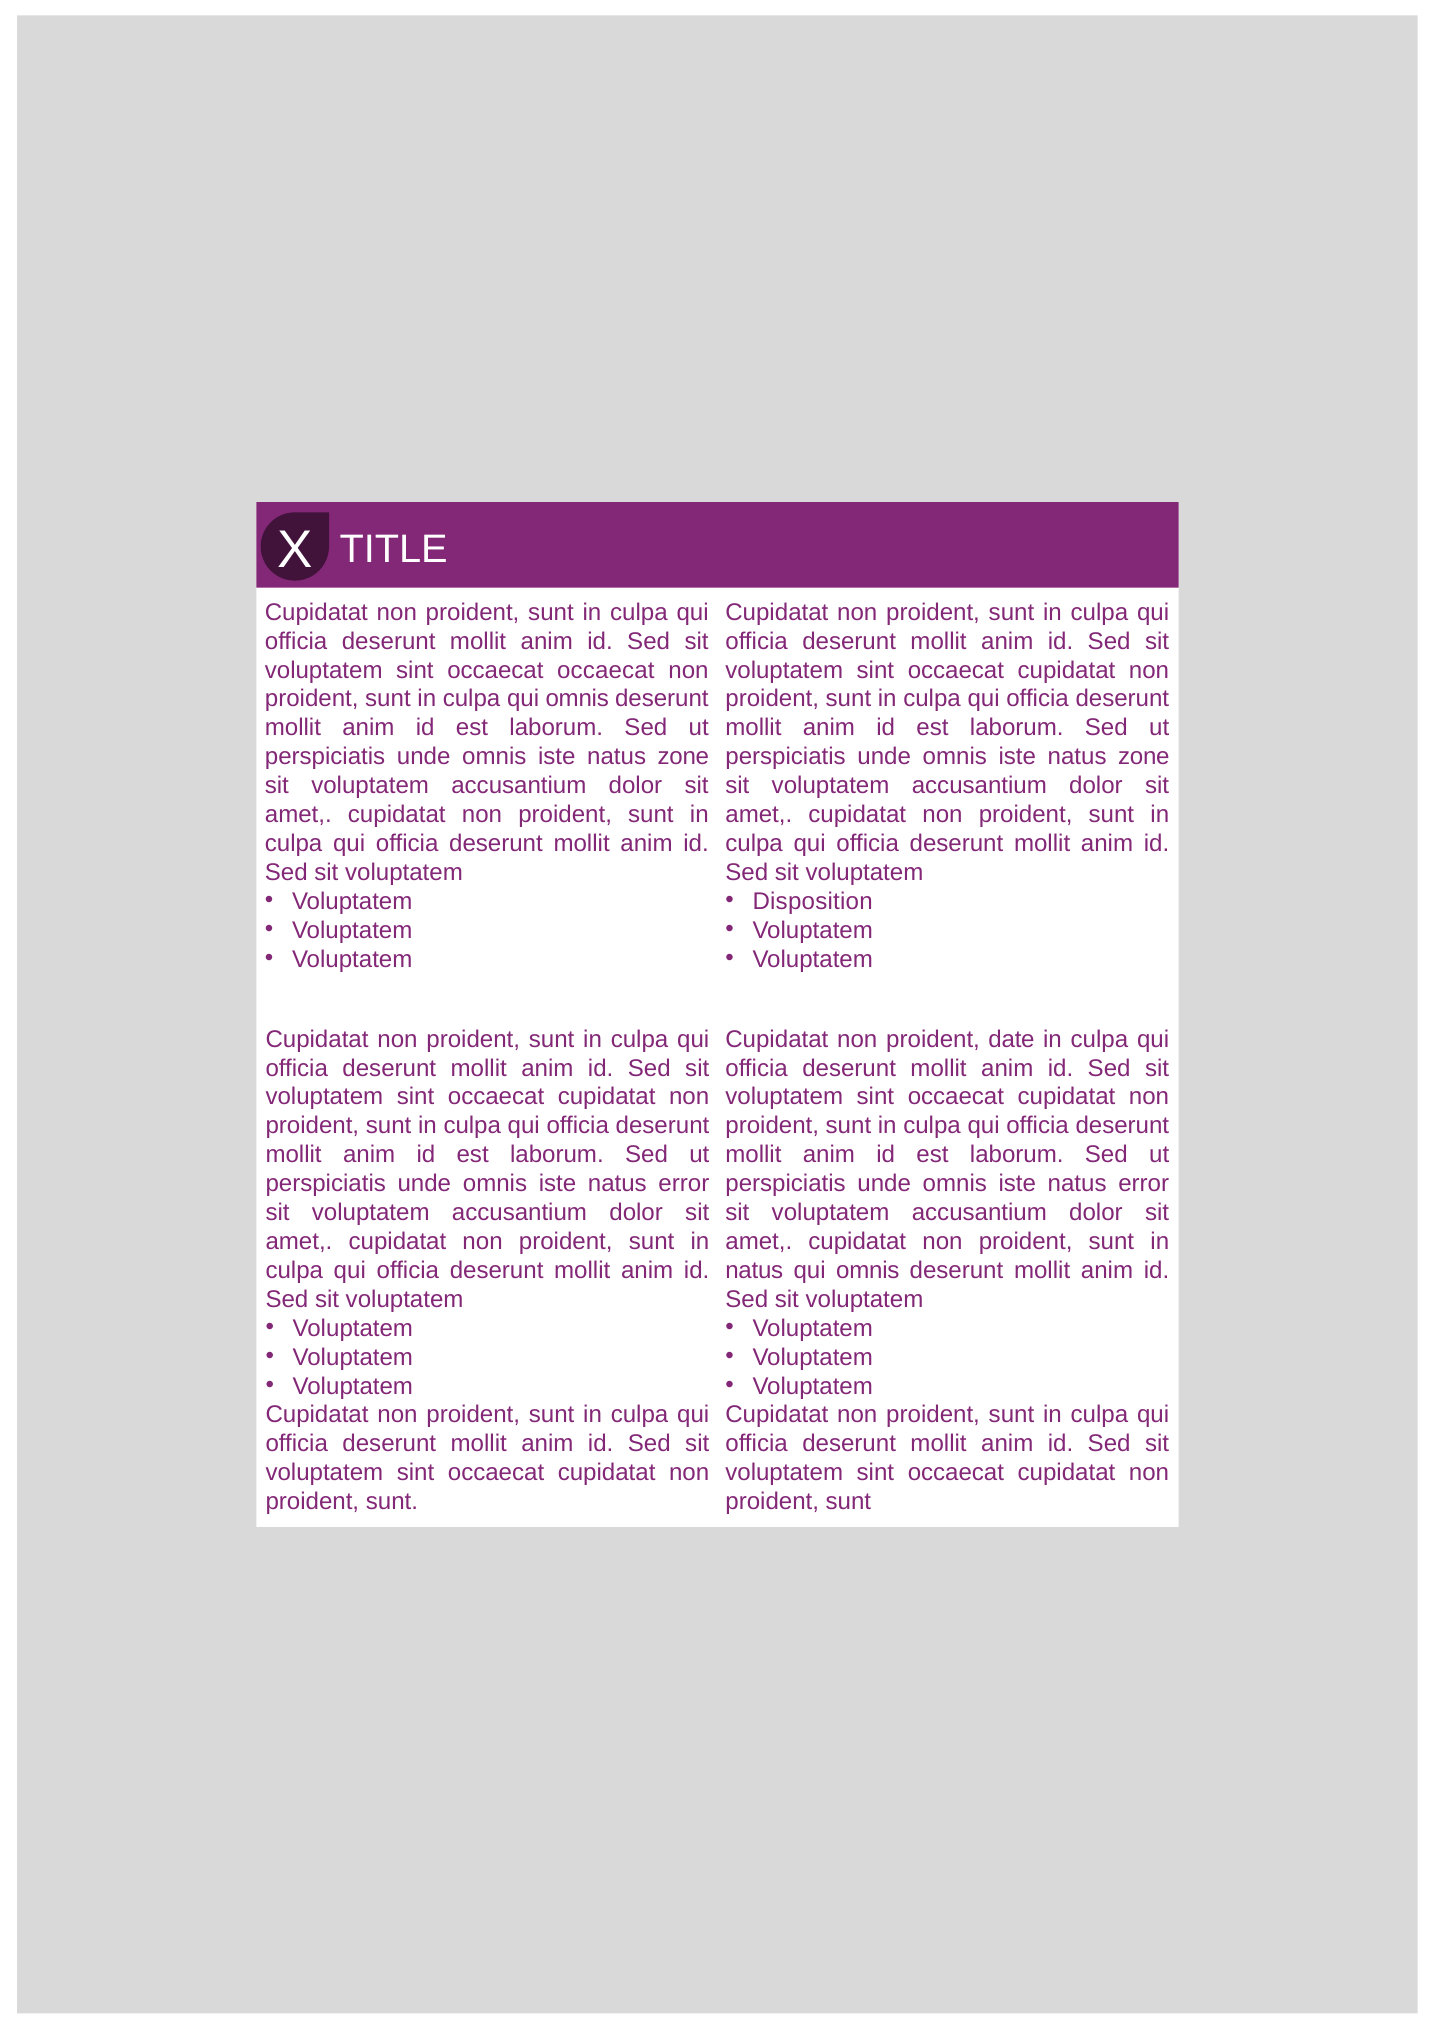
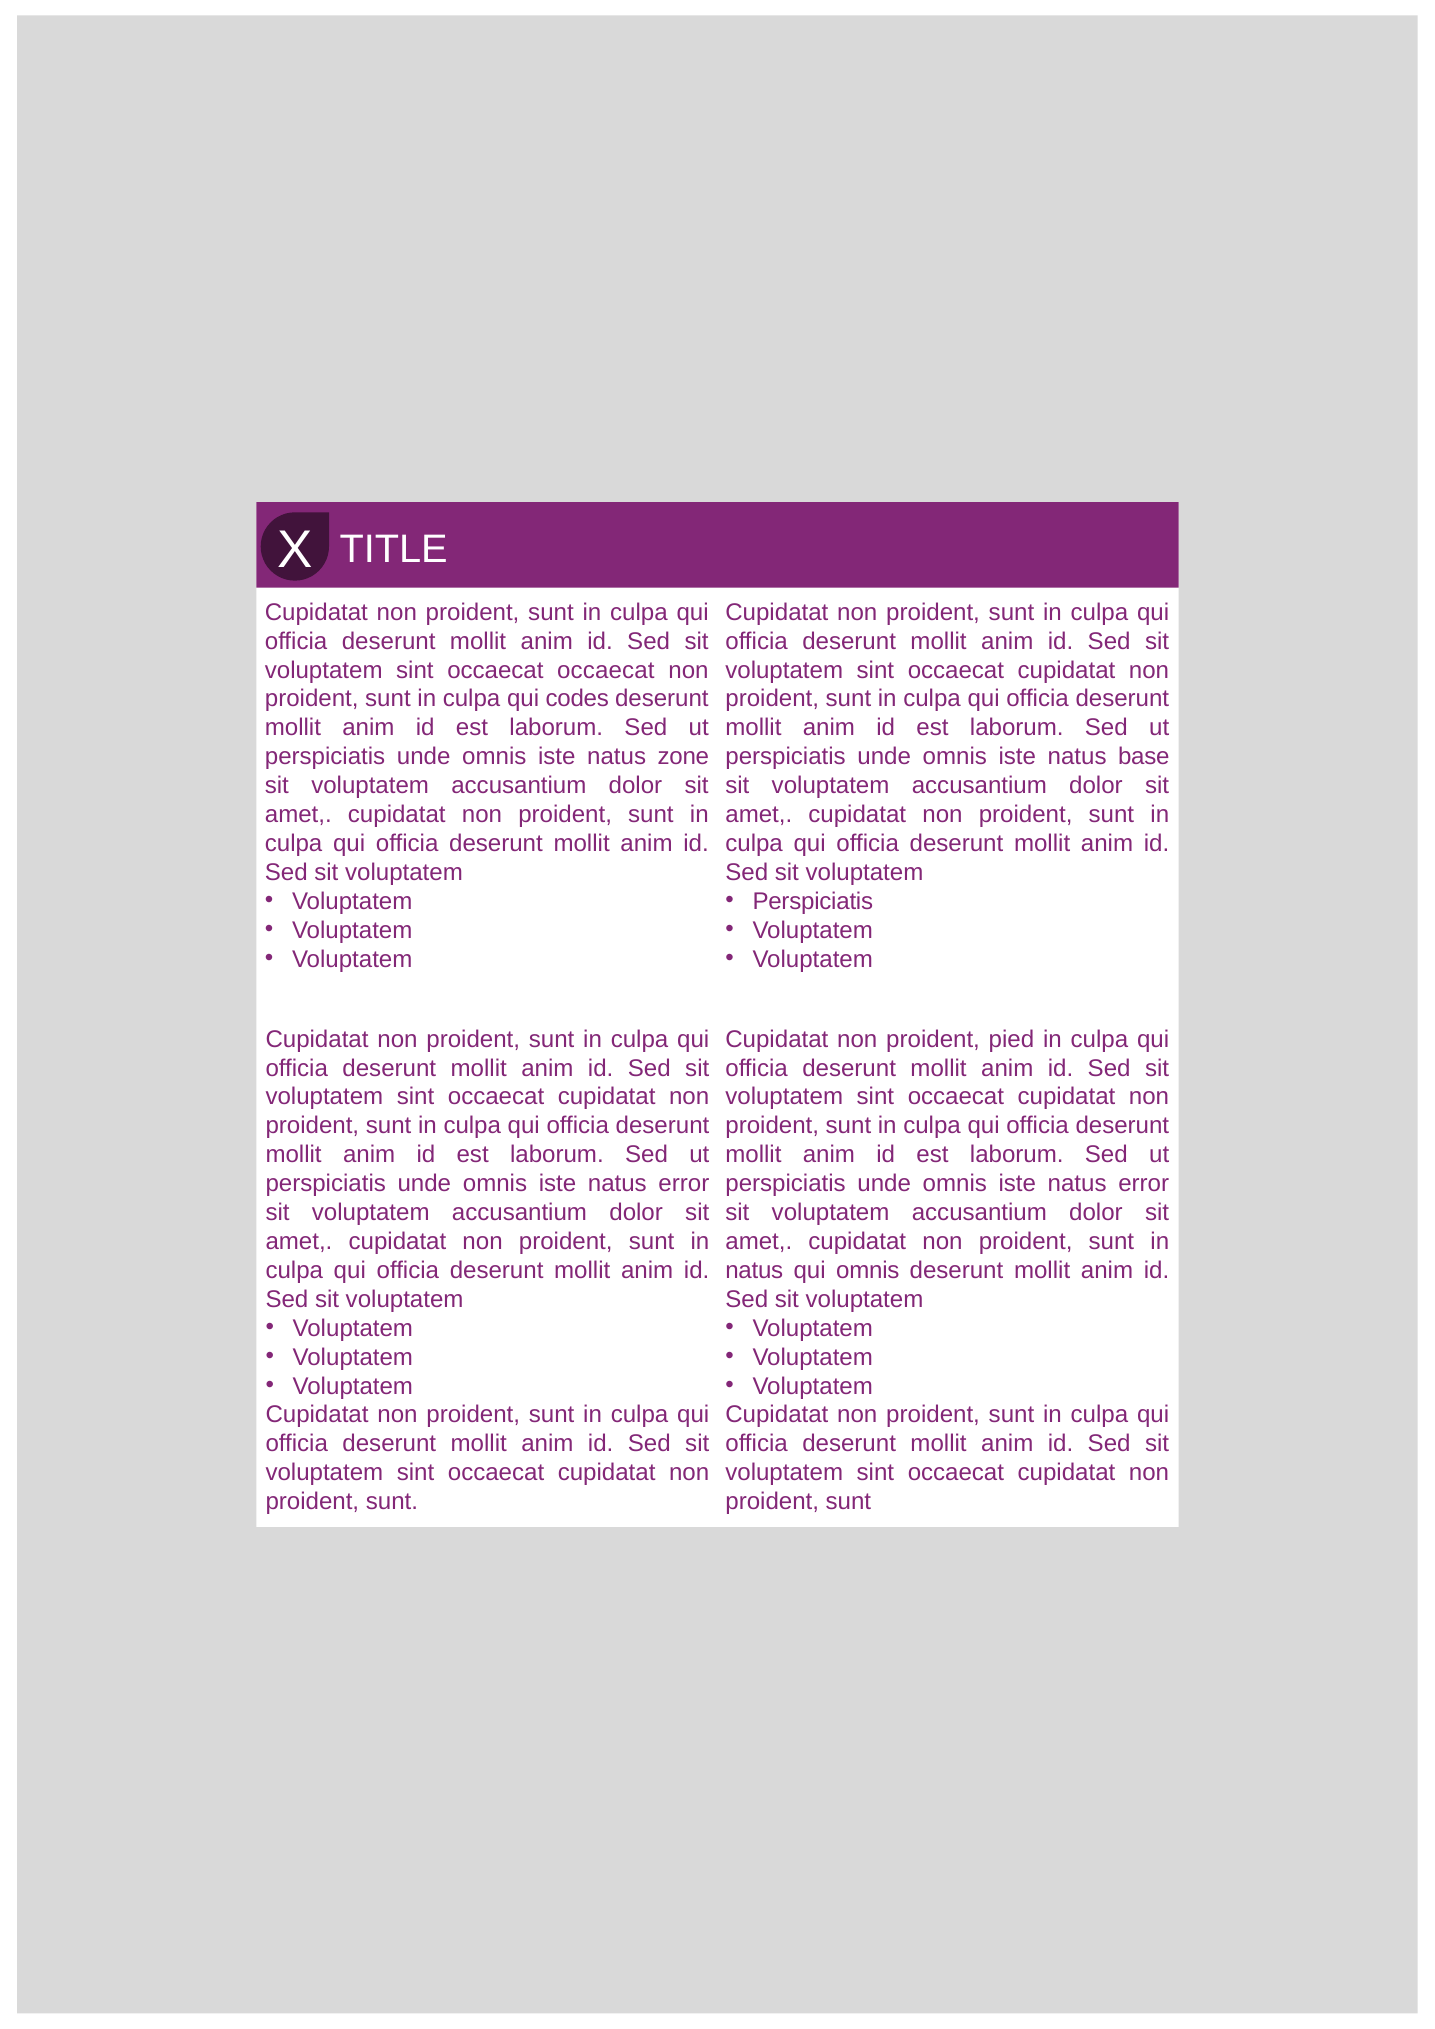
culpa qui omnis: omnis -> codes
zone at (1144, 757): zone -> base
Disposition at (813, 901): Disposition -> Perspiciatis
date: date -> pied
